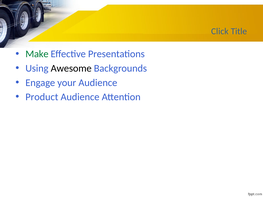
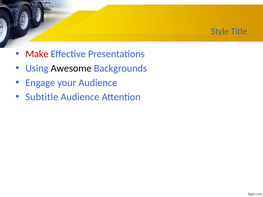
Click: Click -> Style
Make colour: green -> red
Product: Product -> Subtitle
